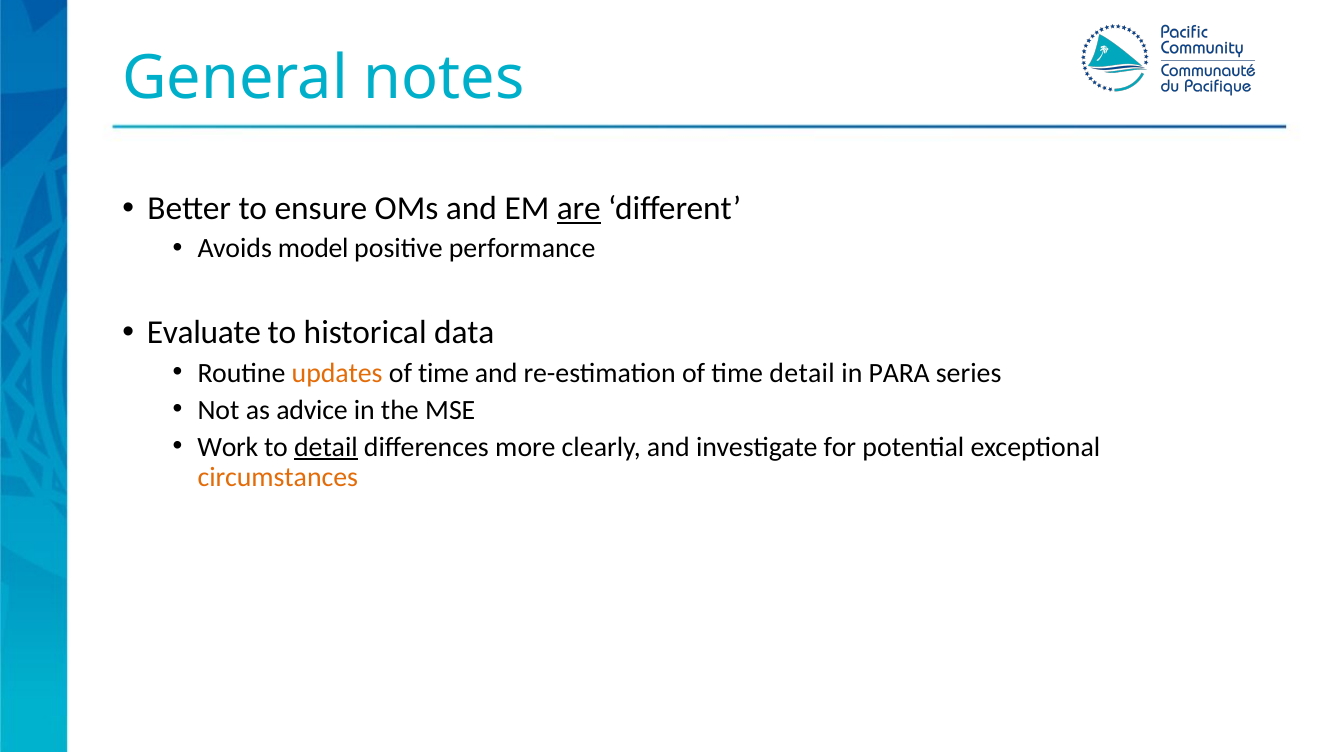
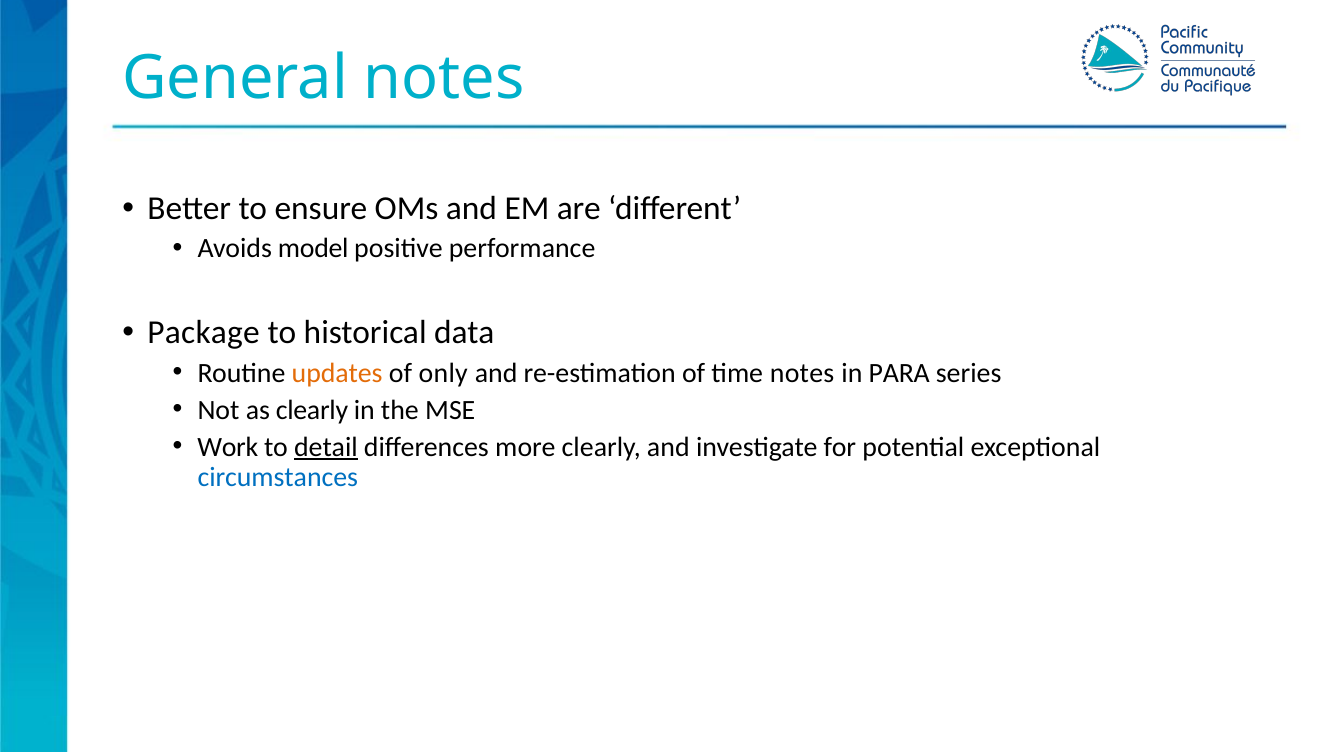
are underline: present -> none
Evaluate: Evaluate -> Package
time at (444, 373): time -> only
time detail: detail -> notes
as advice: advice -> clearly
circumstances colour: orange -> blue
